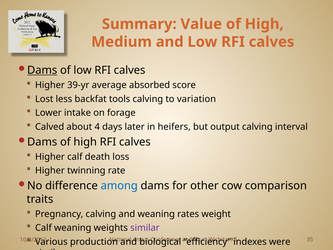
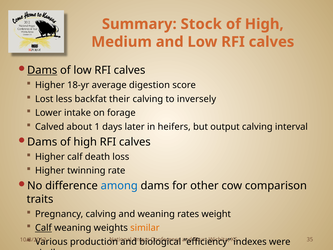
Value: Value -> Stock
39-yr: 39-yr -> 18-yr
absorbed: absorbed -> digestion
tools: tools -> their
variation: variation -> inversely
4: 4 -> 1
Calf at (43, 228) underline: none -> present
similar at (145, 228) colour: purple -> orange
